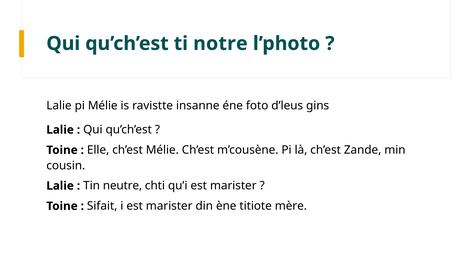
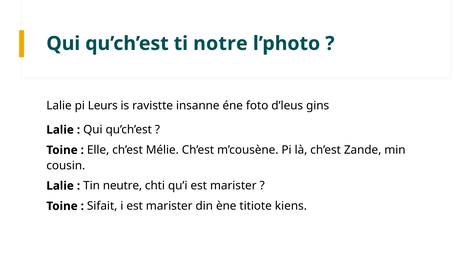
pi Mélie: Mélie -> Leurs
mère: mère -> kiens
